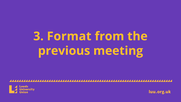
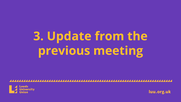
Format: Format -> Update
